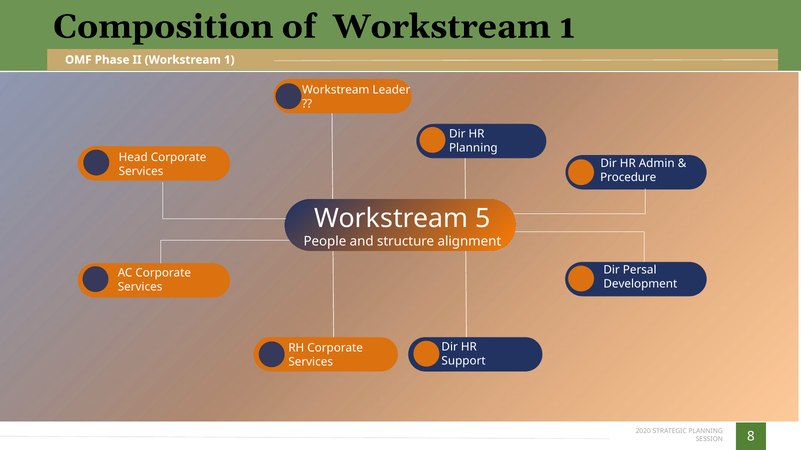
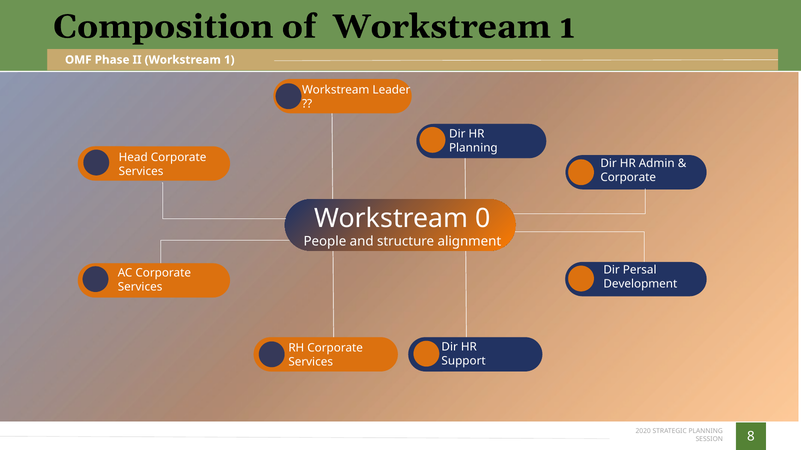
Procedure at (628, 178): Procedure -> Corporate
5: 5 -> 0
